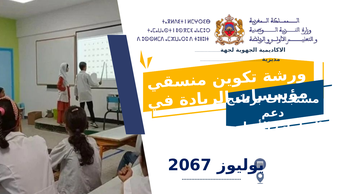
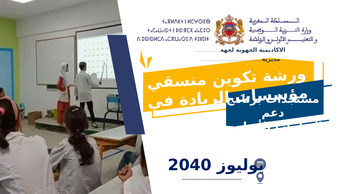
2067: 2067 -> 2040
